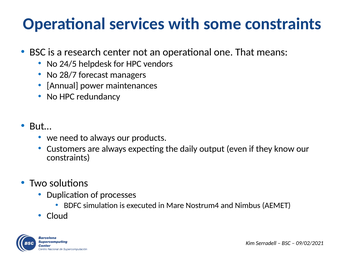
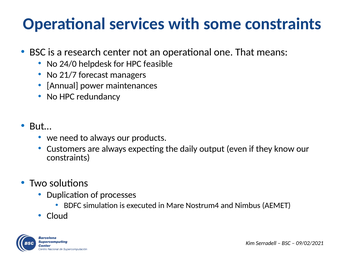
24/5: 24/5 -> 24/0
vendors: vendors -> feasible
28/7: 28/7 -> 21/7
